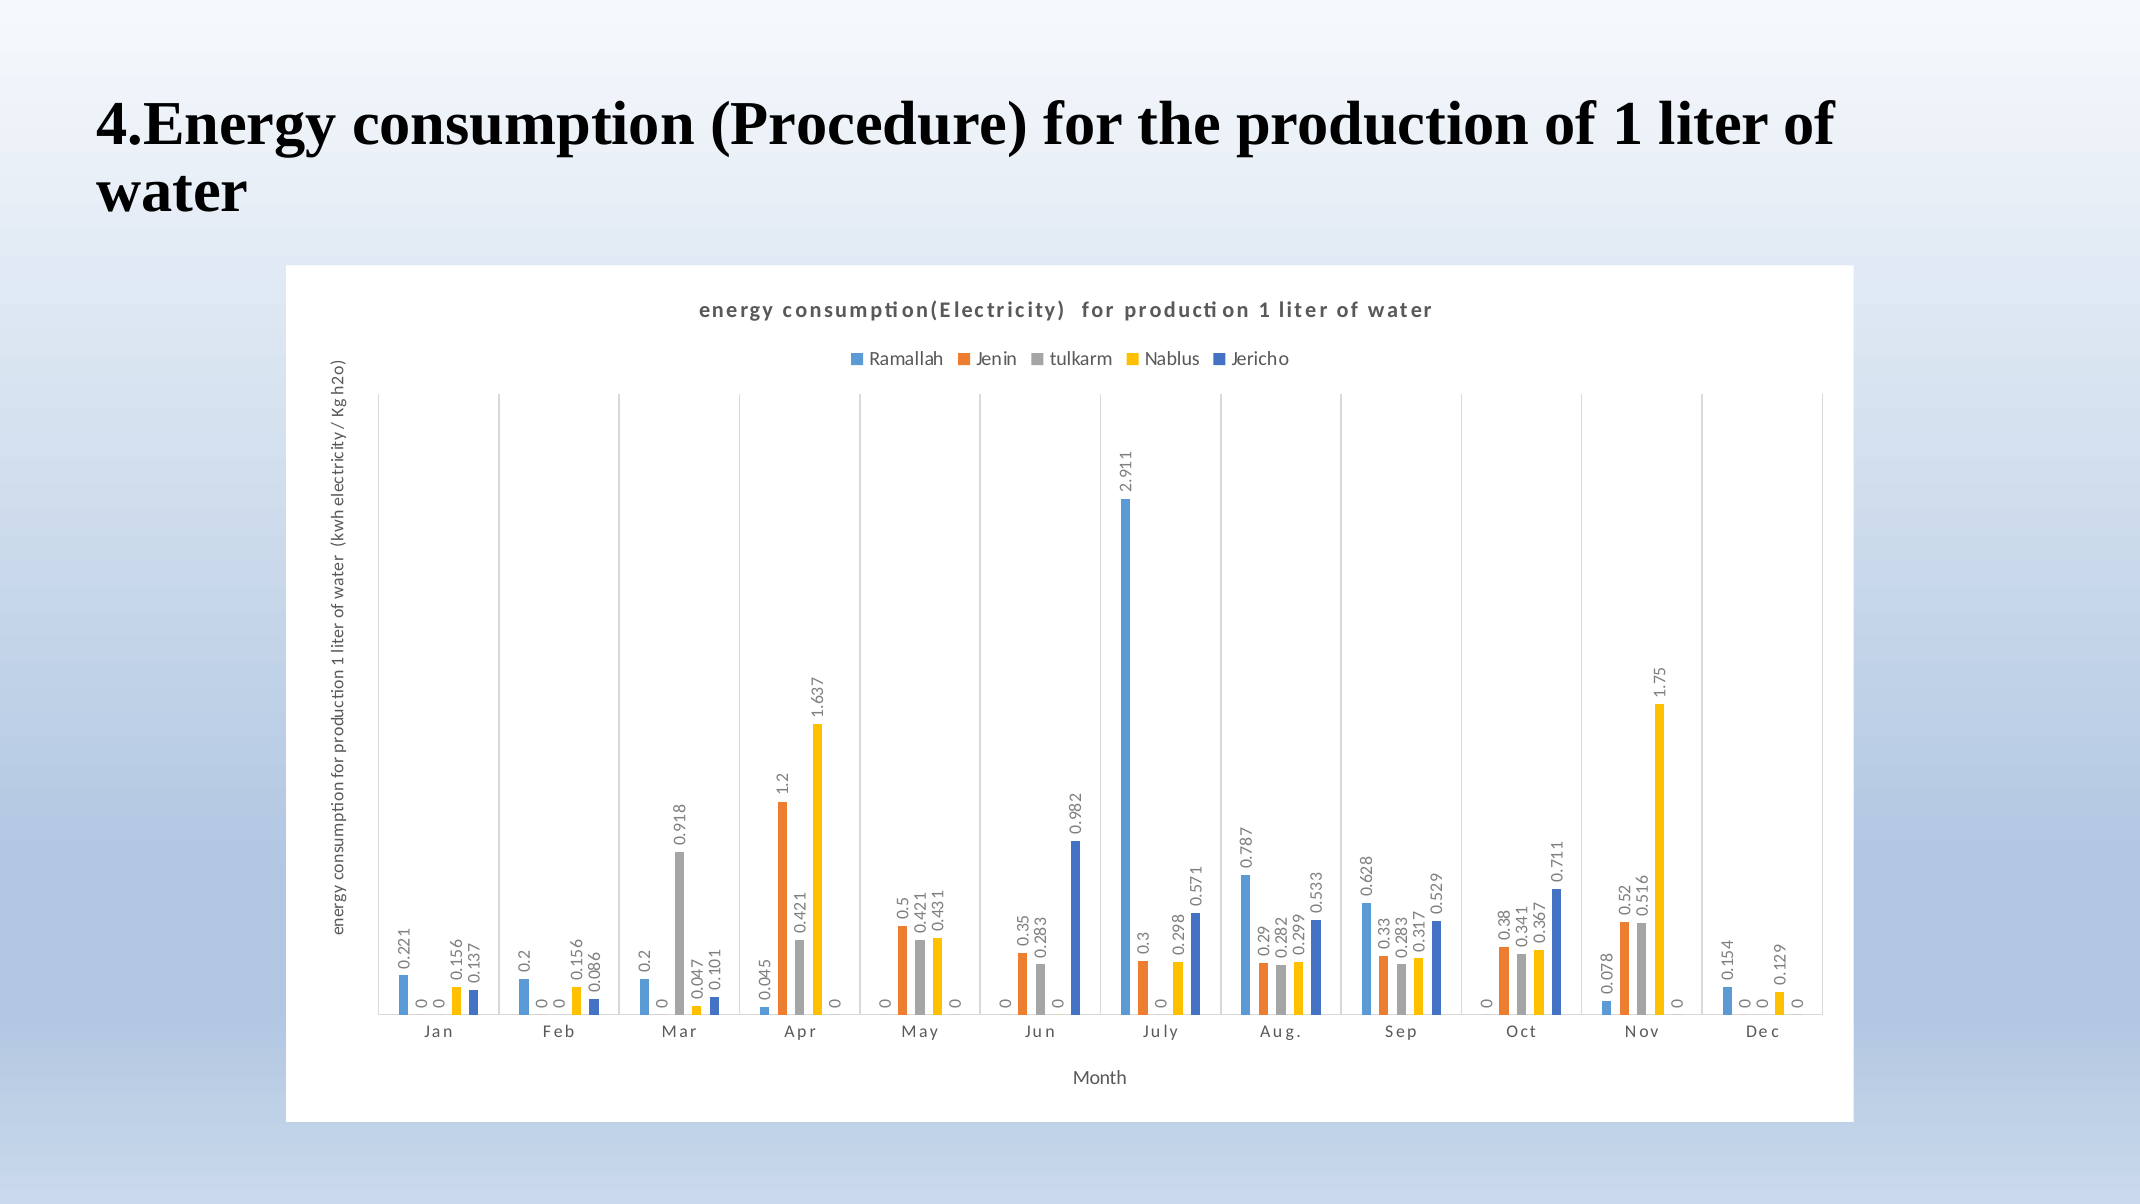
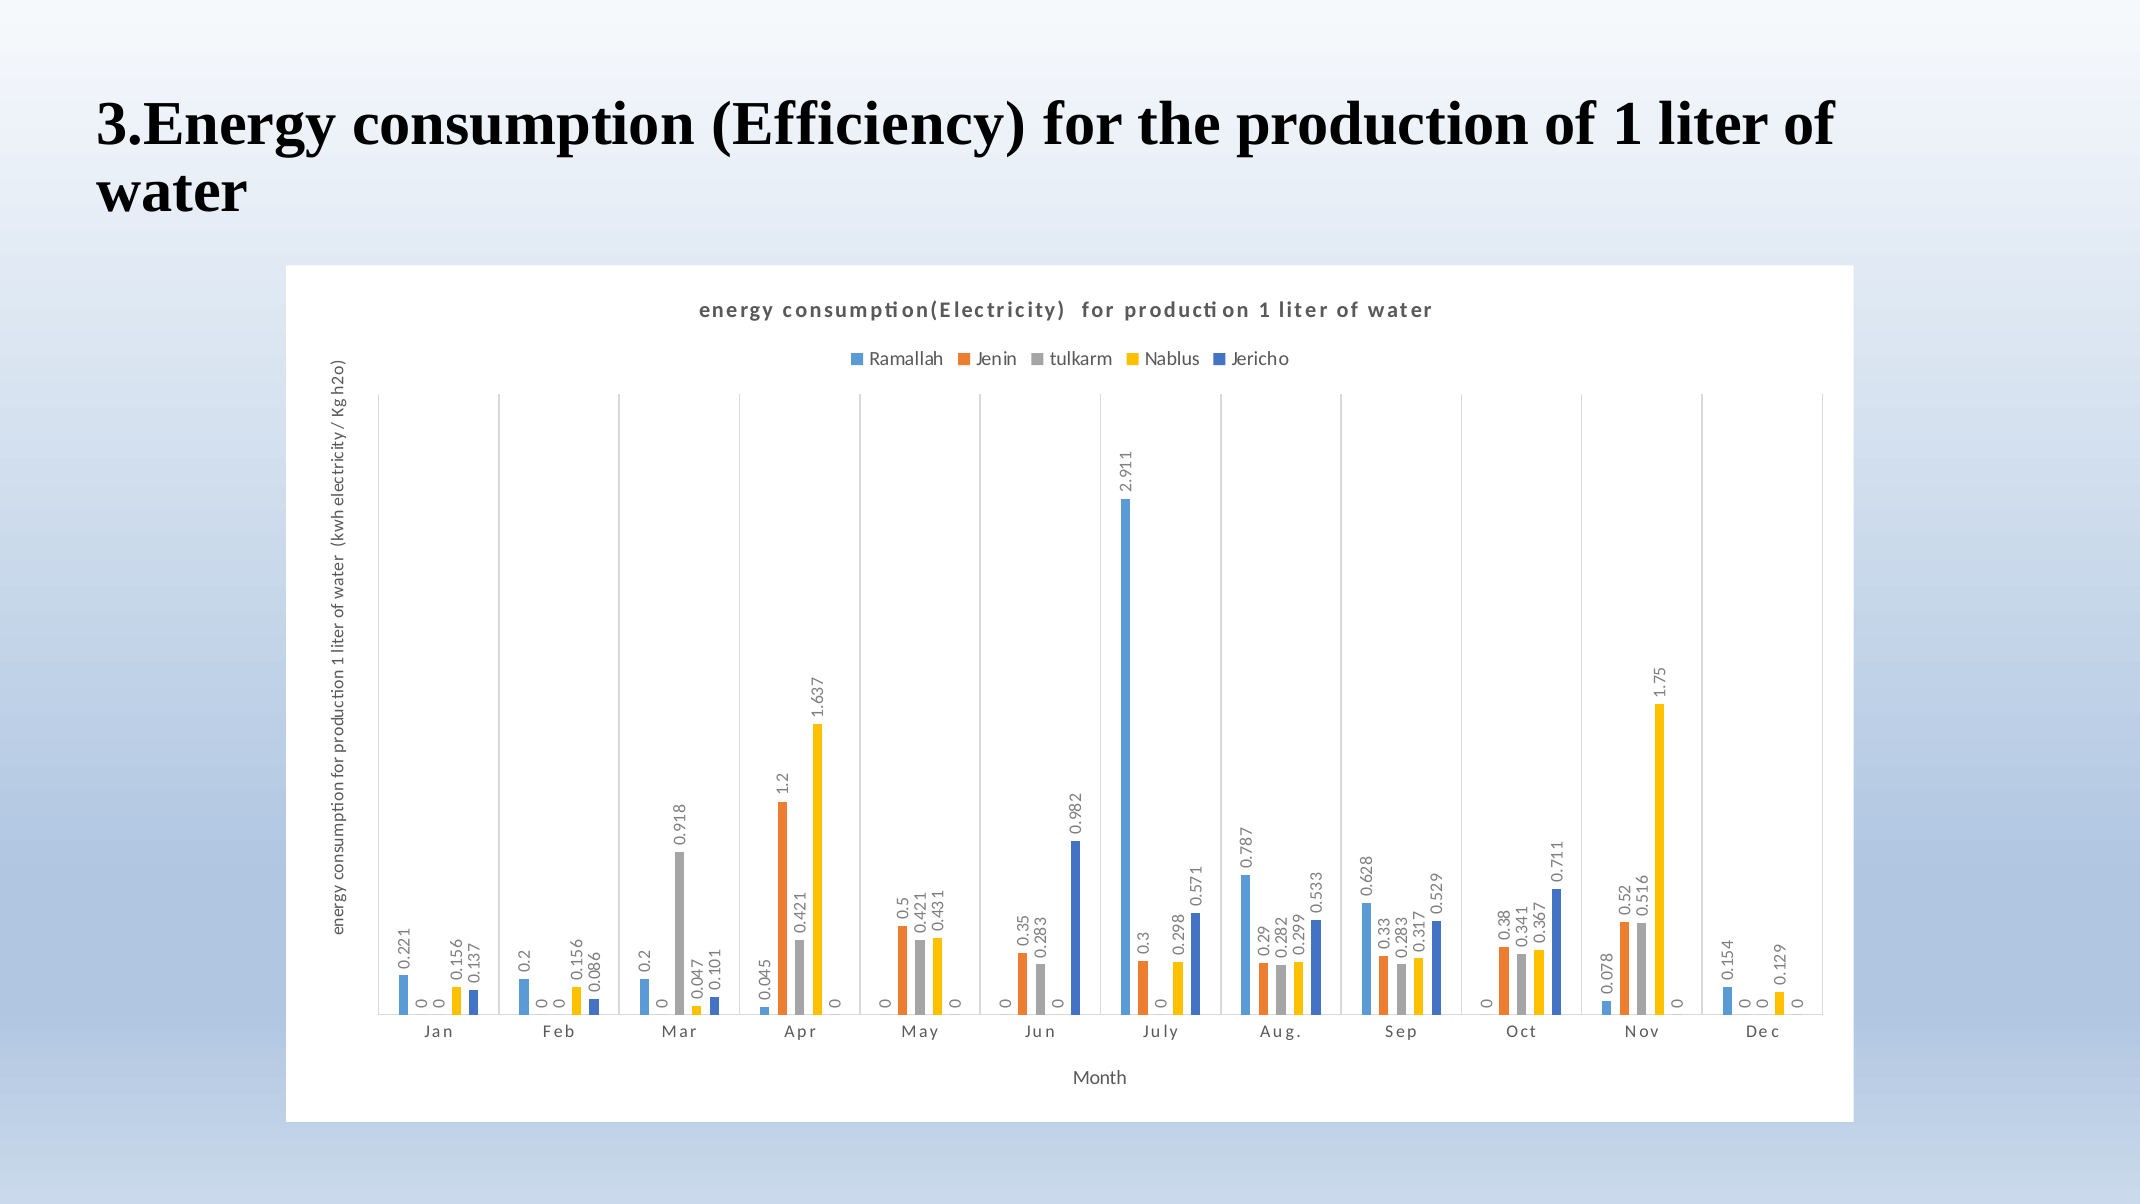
4.Energy: 4.Energy -> 3.Energy
Procedure: Procedure -> Efficiency
